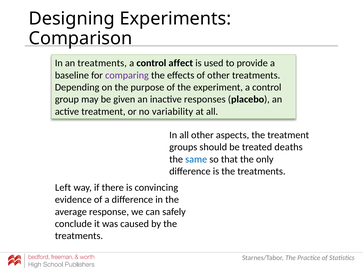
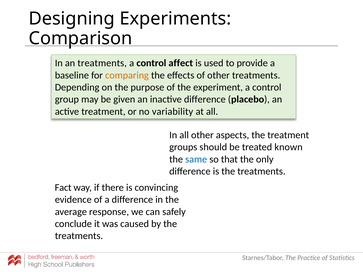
comparing colour: purple -> orange
inactive responses: responses -> difference
deaths: deaths -> known
Left: Left -> Fact
